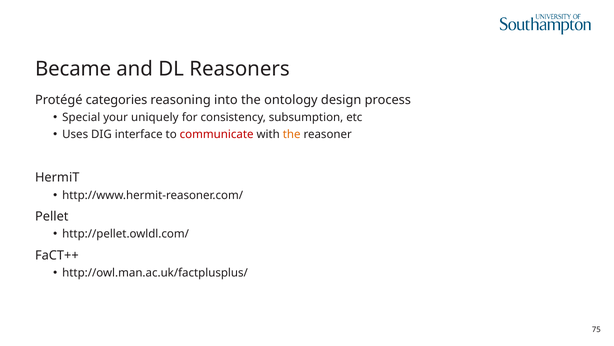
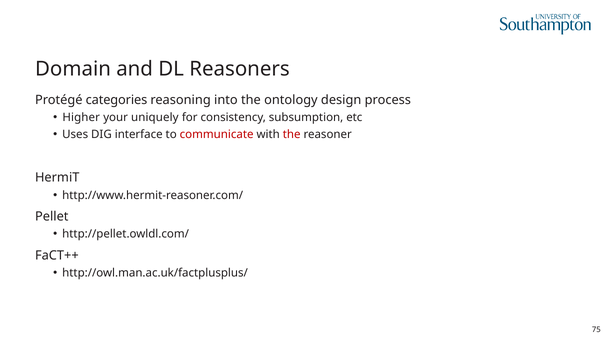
Became: Became -> Domain
Special: Special -> Higher
the at (292, 134) colour: orange -> red
